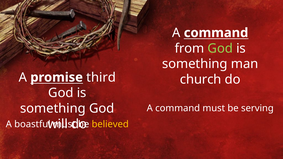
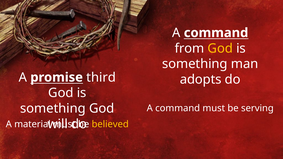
God at (220, 48) colour: light green -> yellow
church: church -> adopts
boastful: boastful -> material
